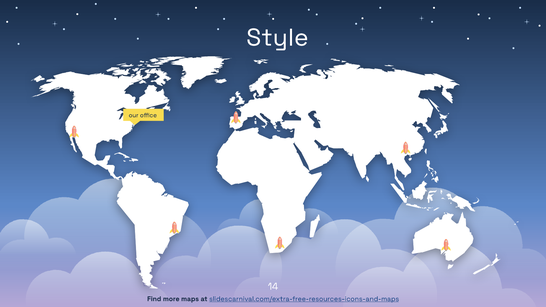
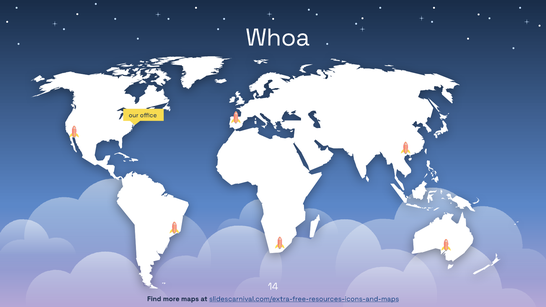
Style: Style -> Whoa
